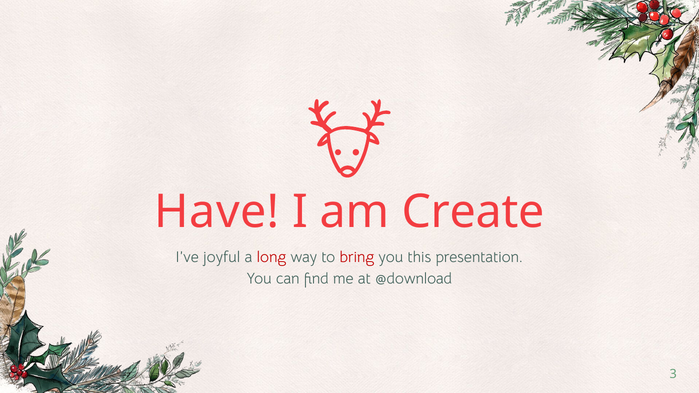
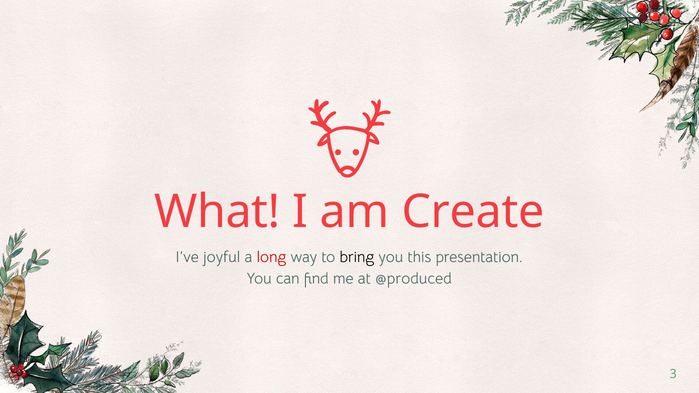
Have: Have -> What
bring colour: red -> black
@download: @download -> @produced
